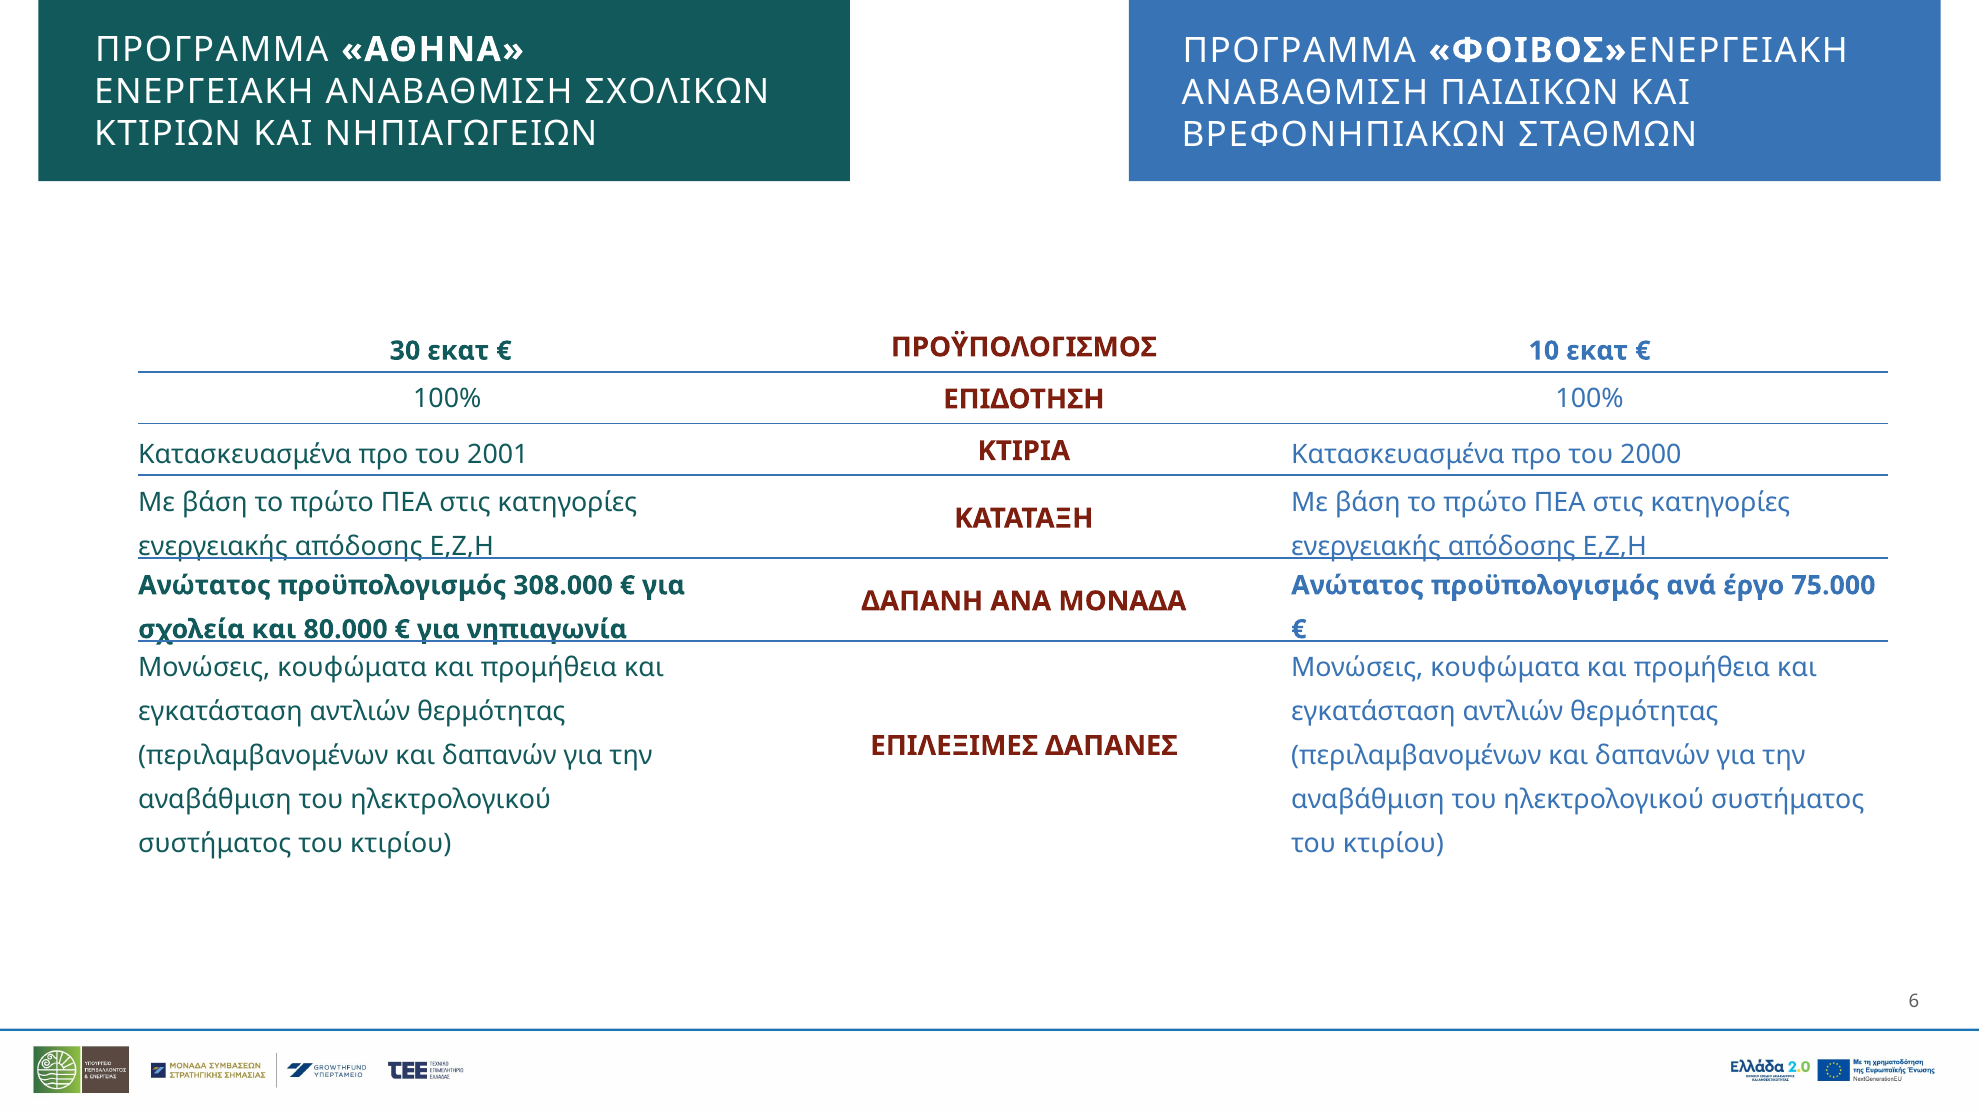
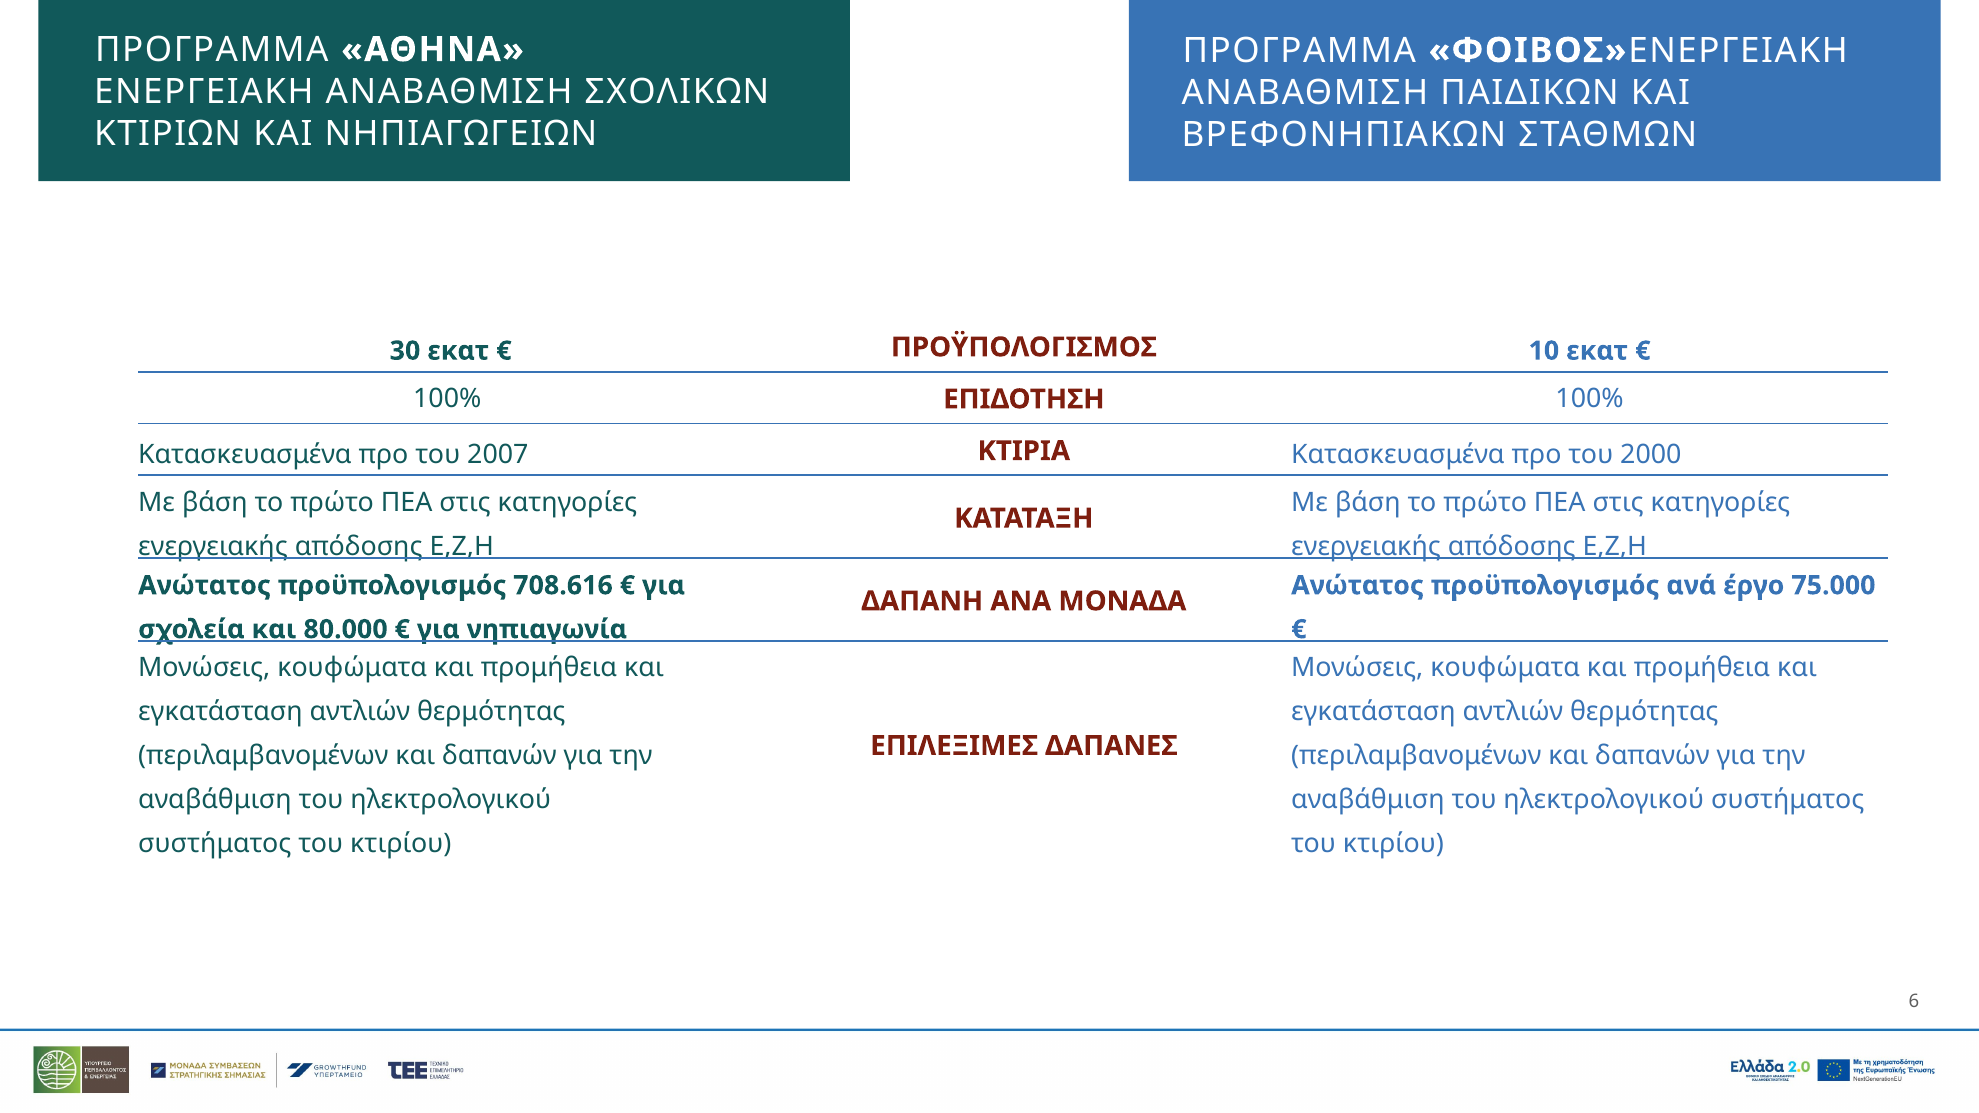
2001: 2001 -> 2007
308.000: 308.000 -> 708.616
